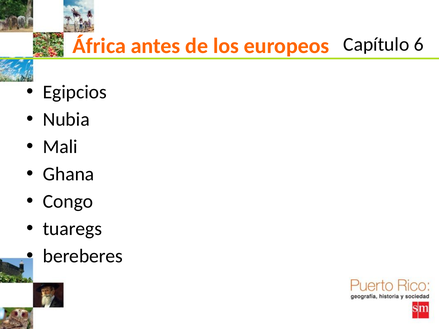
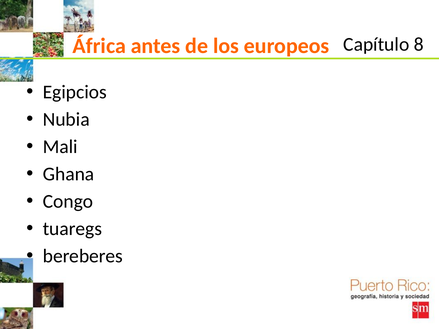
6: 6 -> 8
